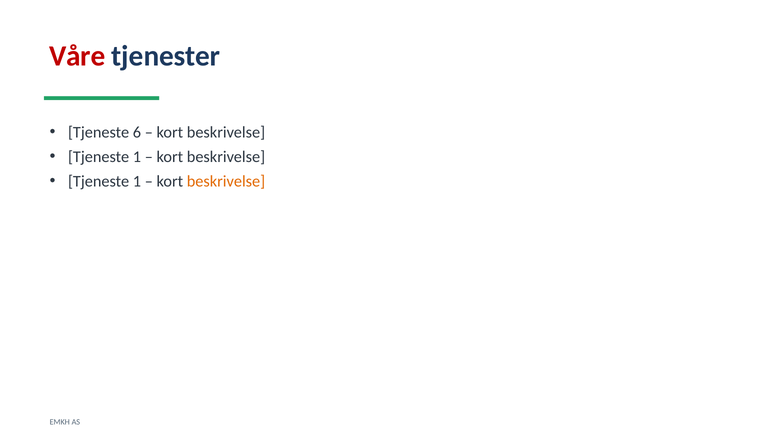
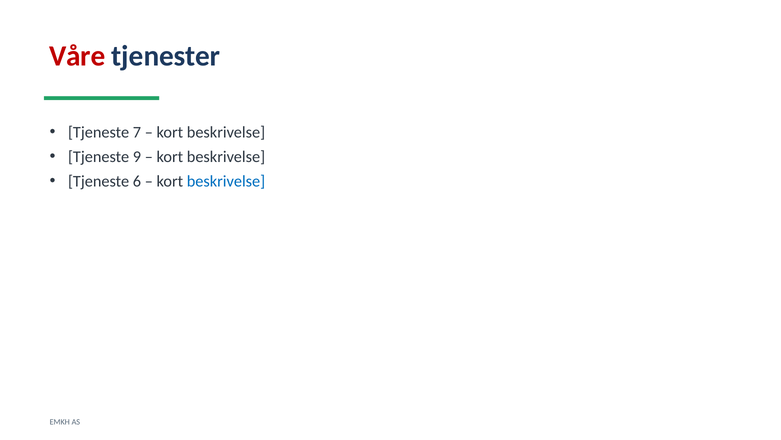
6: 6 -> 7
1 at (137, 157): 1 -> 9
1 at (137, 181): 1 -> 6
beskrivelse at (226, 181) colour: orange -> blue
